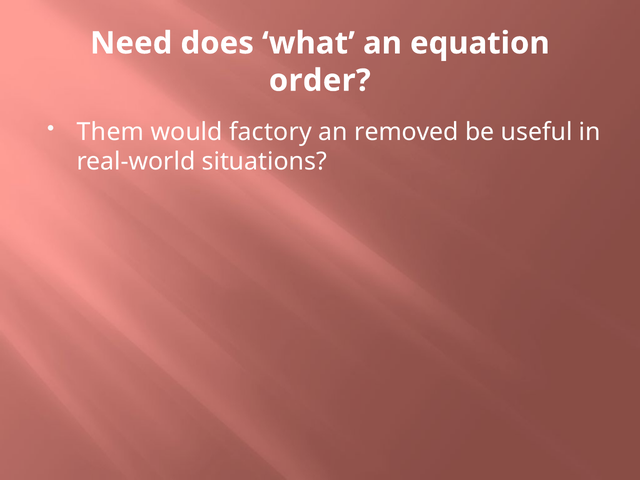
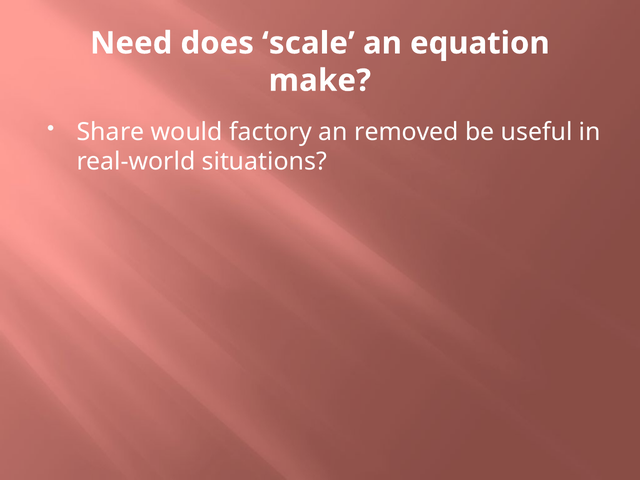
what: what -> scale
order: order -> make
Them: Them -> Share
